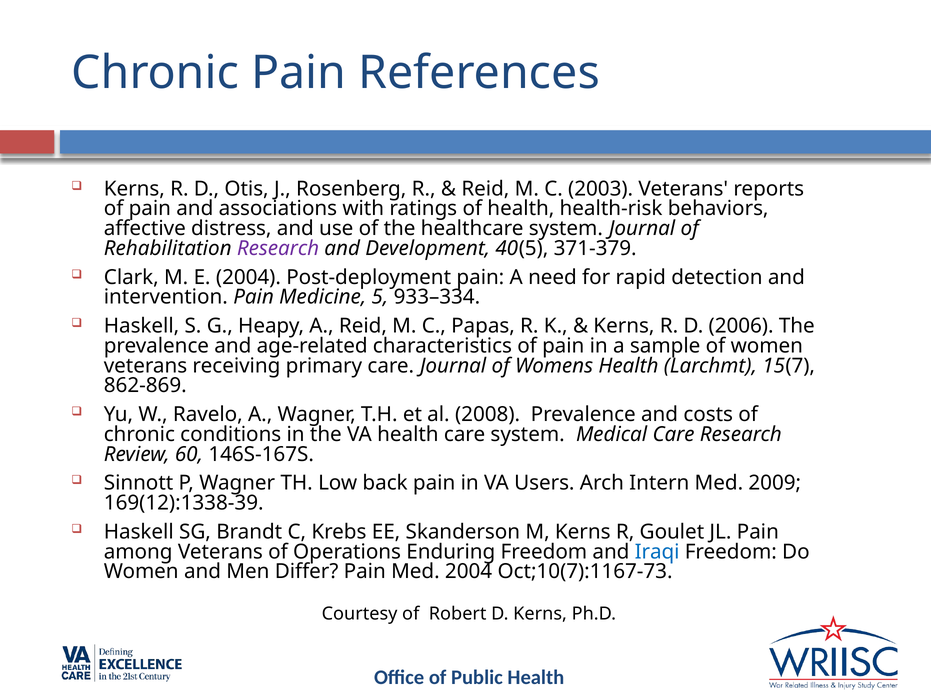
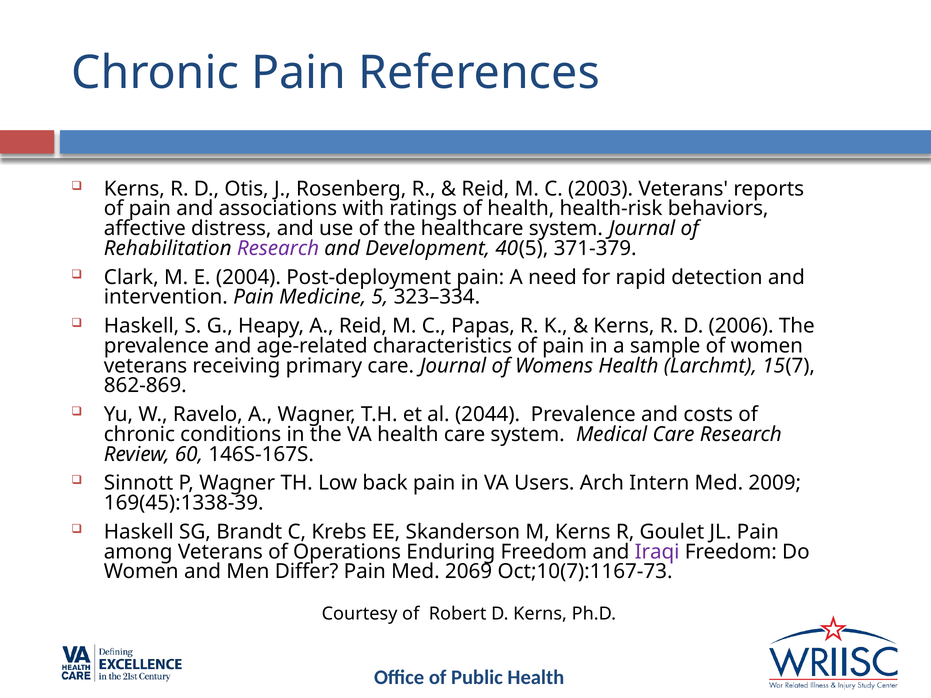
933–334: 933–334 -> 323–334
2008: 2008 -> 2044
169(12):1338-39: 169(12):1338-39 -> 169(45):1338-39
Iraqi colour: blue -> purple
Med 2004: 2004 -> 2069
